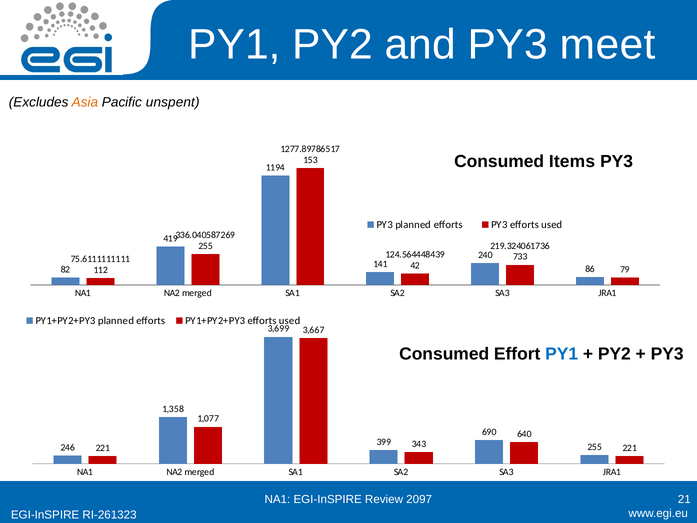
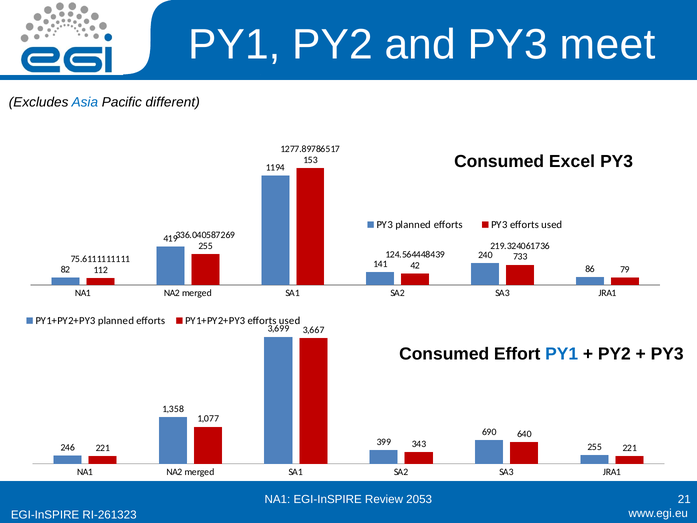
Asia colour: orange -> blue
unspent: unspent -> different
Items: Items -> Excel
2097: 2097 -> 2053
